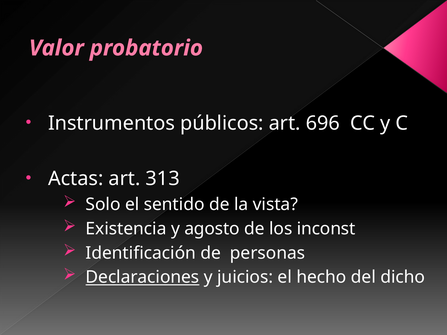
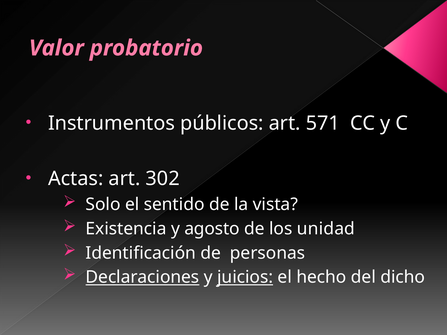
696: 696 -> 571
313: 313 -> 302
inconst: inconst -> unidad
juicios underline: none -> present
